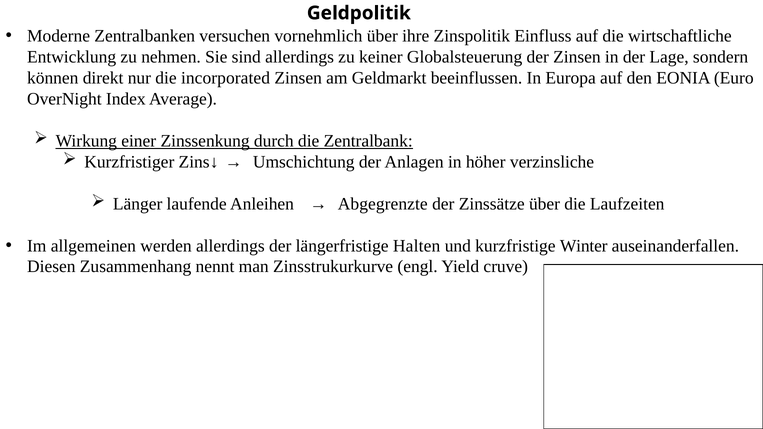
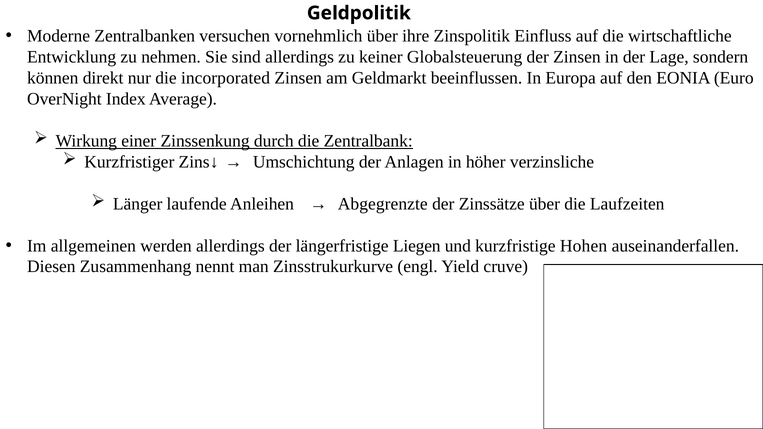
Halten: Halten -> Liegen
Winter: Winter -> Hohen
